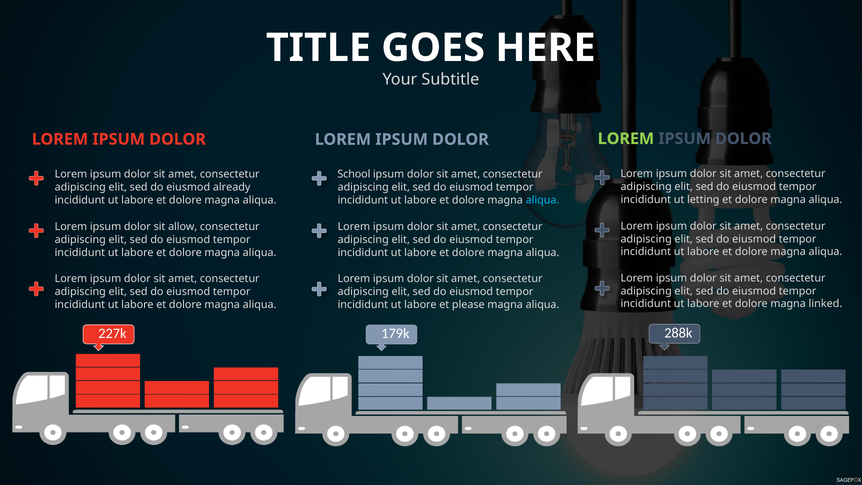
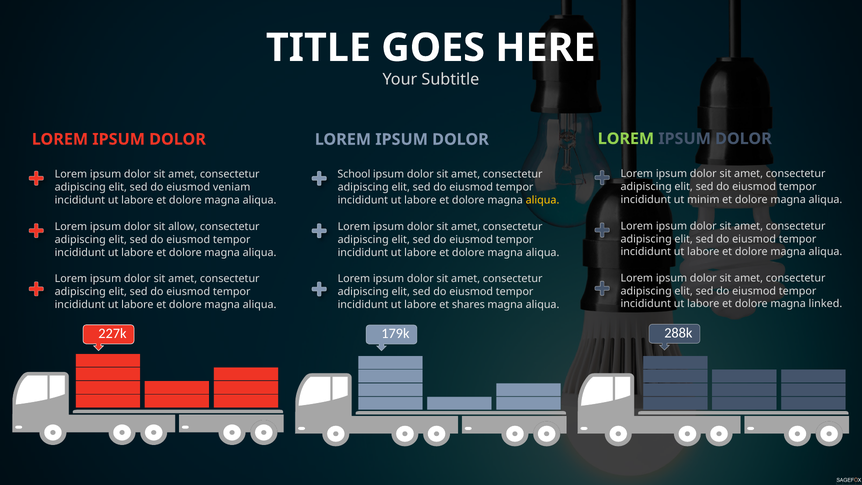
already: already -> veniam
letting: letting -> minim
aliqua at (543, 200) colour: light blue -> yellow
please: please -> shares
